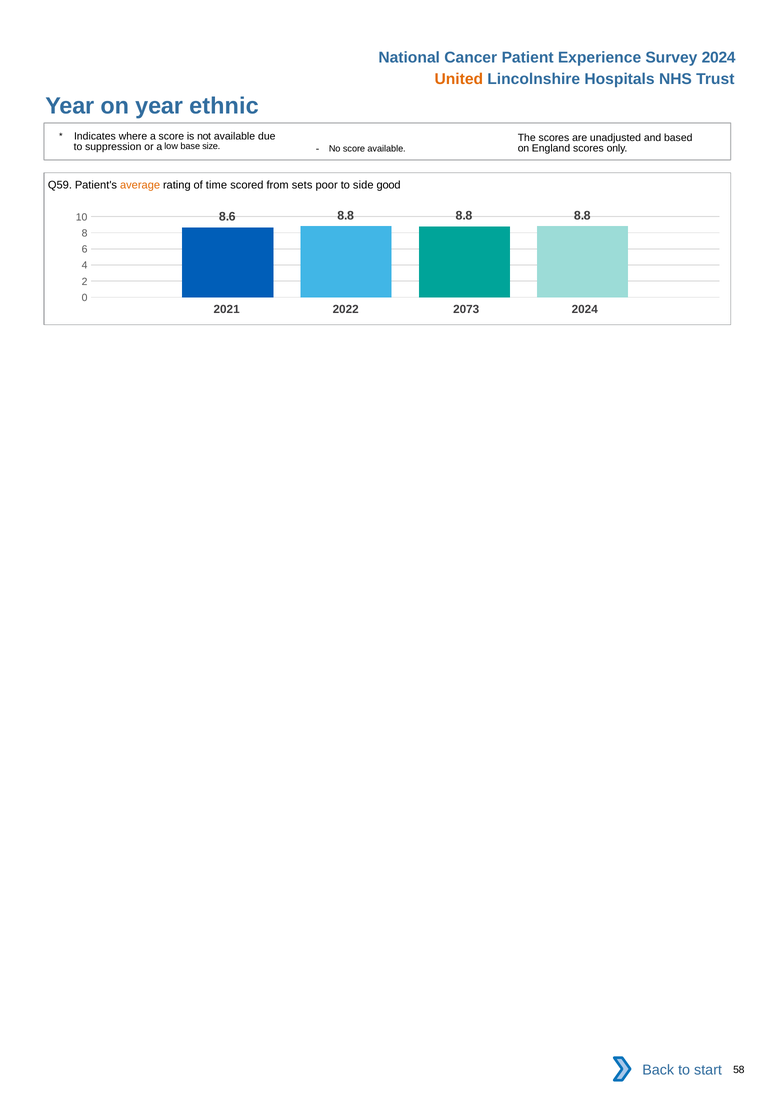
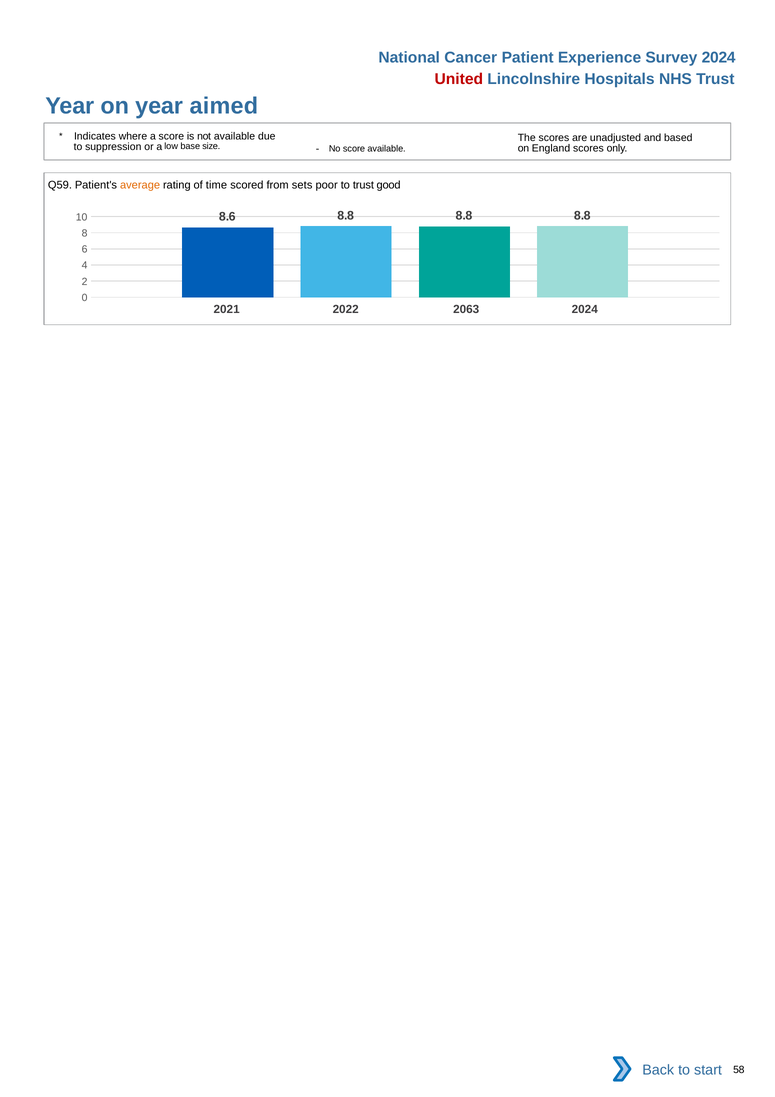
United colour: orange -> red
ethnic: ethnic -> aimed
to side: side -> trust
2073: 2073 -> 2063
